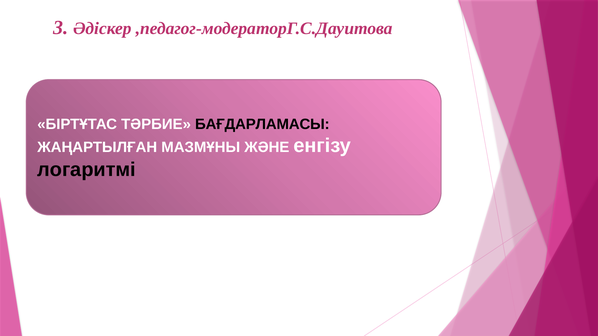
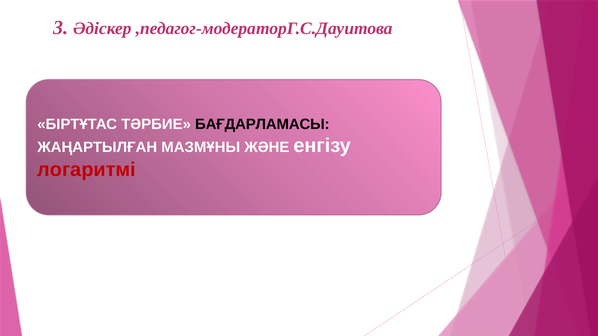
логаритмі colour: black -> red
